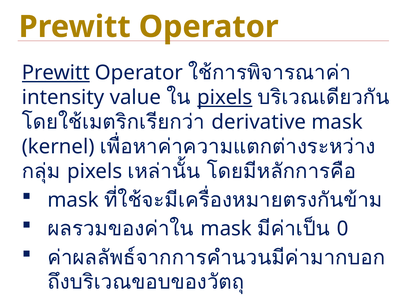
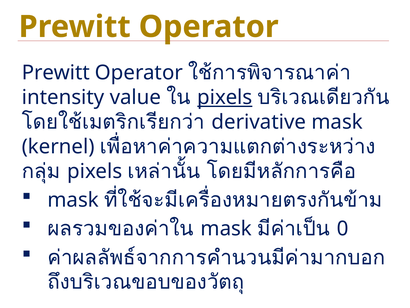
Prewitt at (56, 73) underline: present -> none
